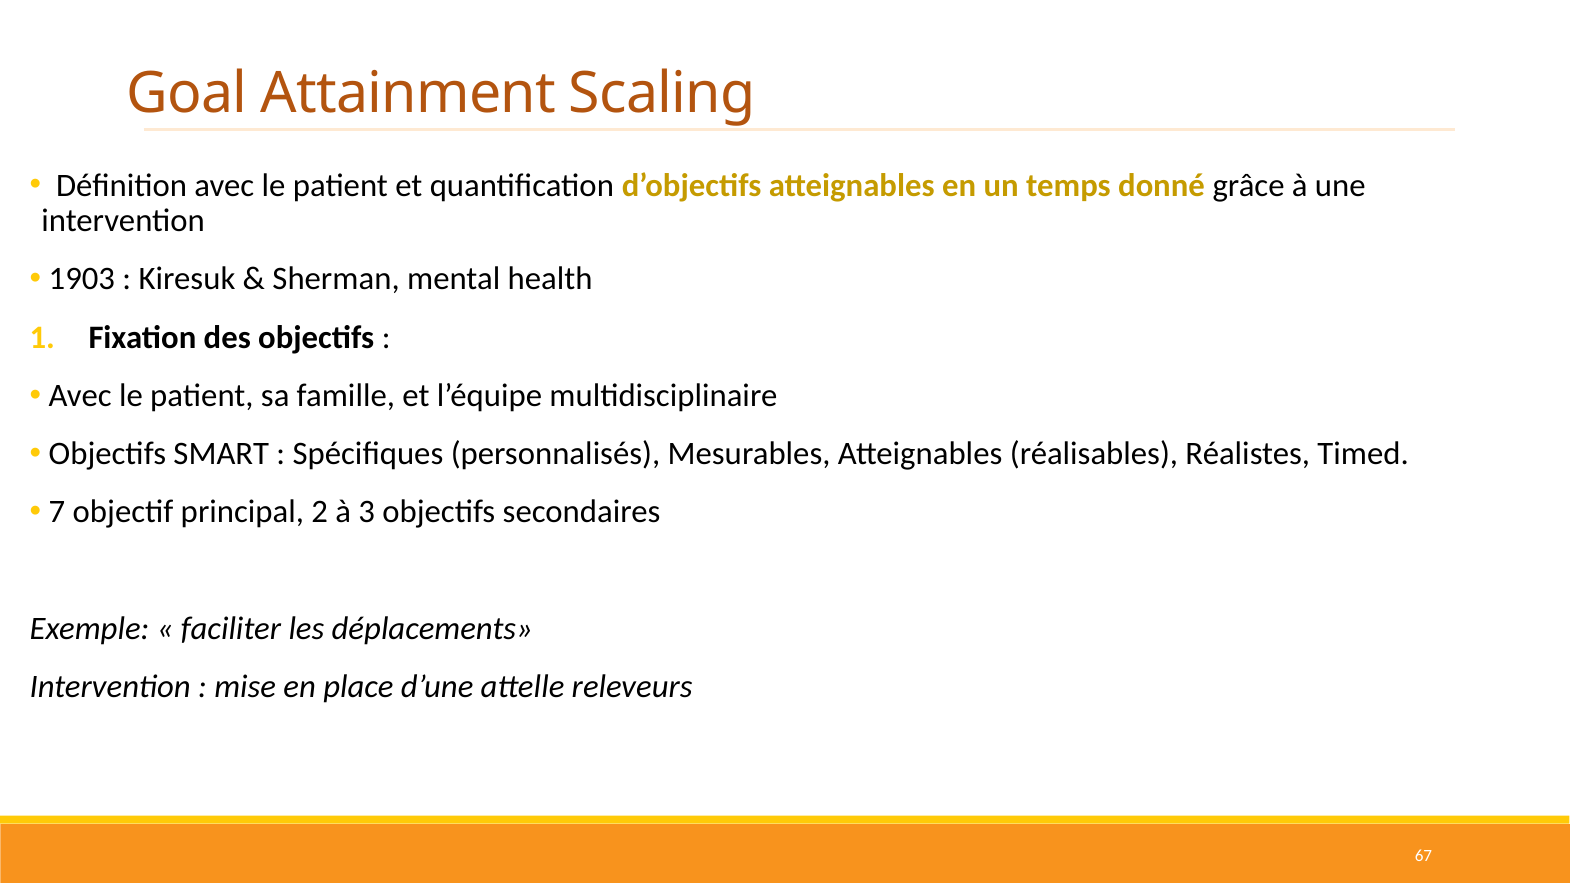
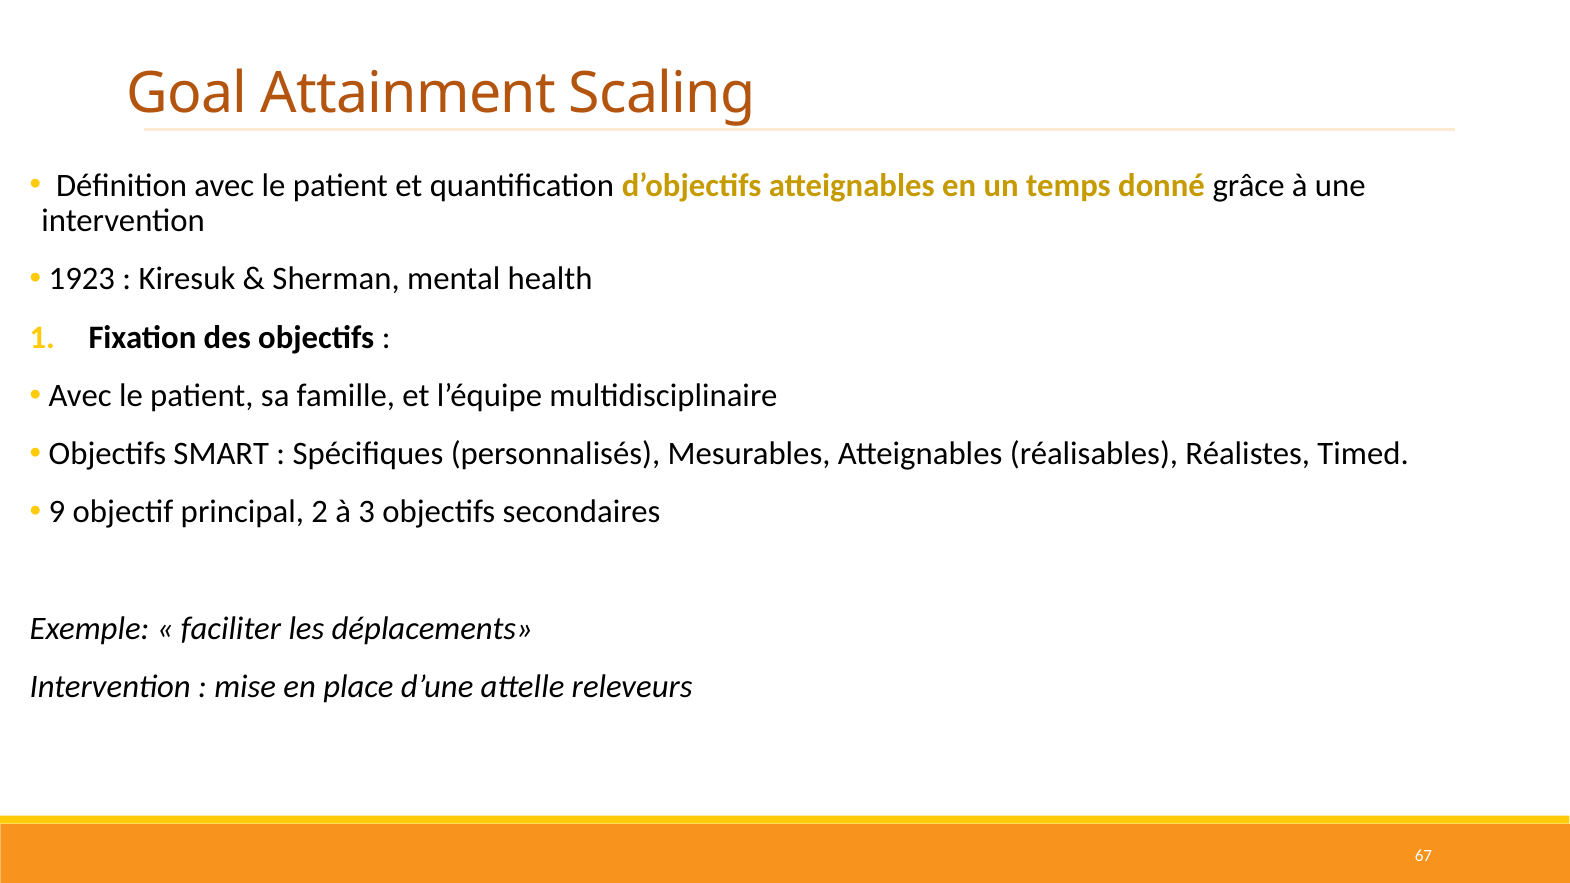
1903: 1903 -> 1923
7: 7 -> 9
